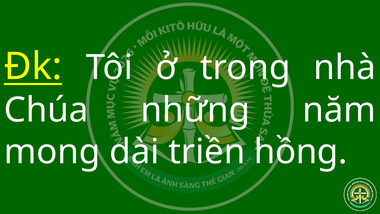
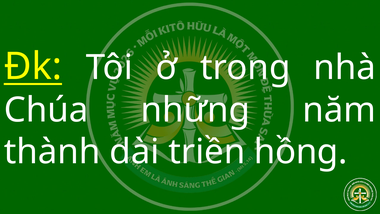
mong: mong -> thành
